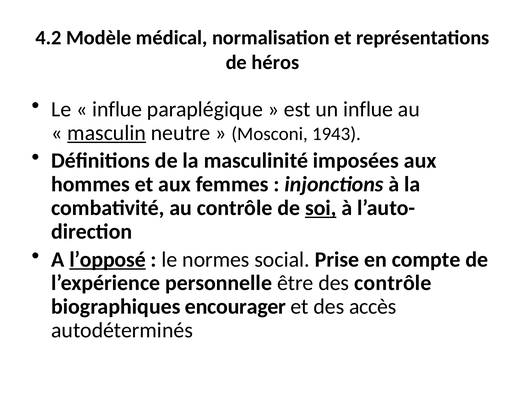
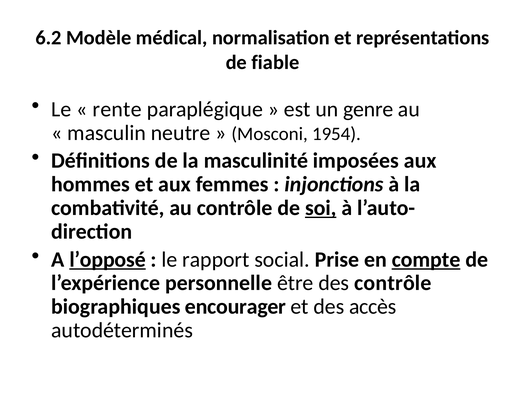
4.2: 4.2 -> 6.2
héros: héros -> fiable
influe at (117, 109): influe -> rente
un influe: influe -> genre
masculin underline: present -> none
1943: 1943 -> 1954
normes: normes -> rapport
compte underline: none -> present
